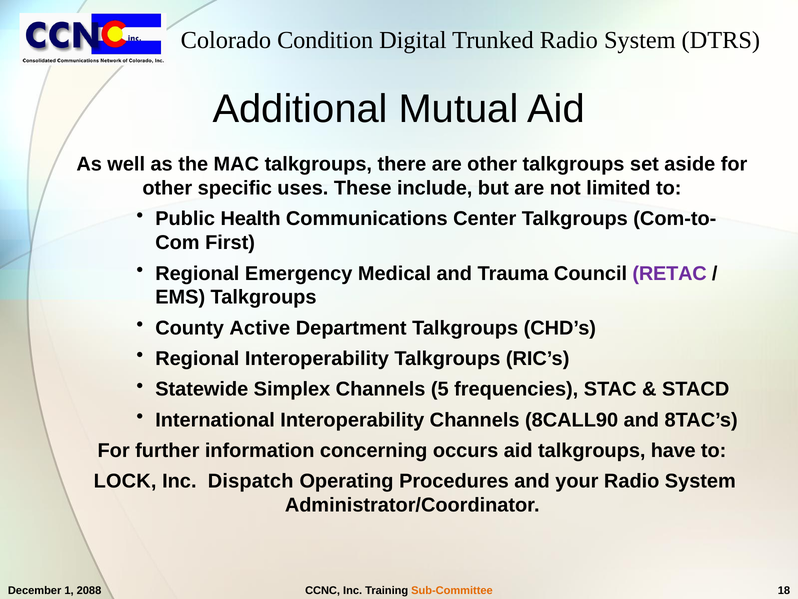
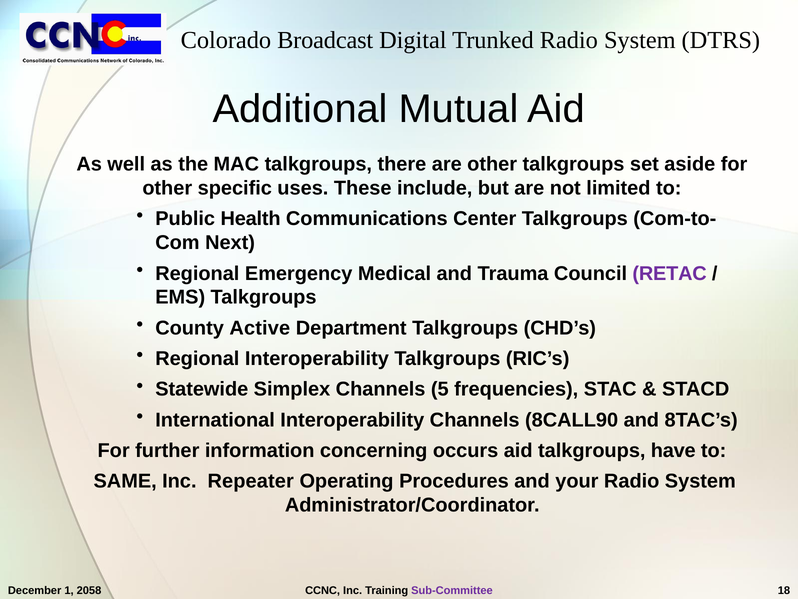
Condition: Condition -> Broadcast
First: First -> Next
LOCK: LOCK -> SAME
Dispatch: Dispatch -> Repeater
2088: 2088 -> 2058
Sub-Committee colour: orange -> purple
